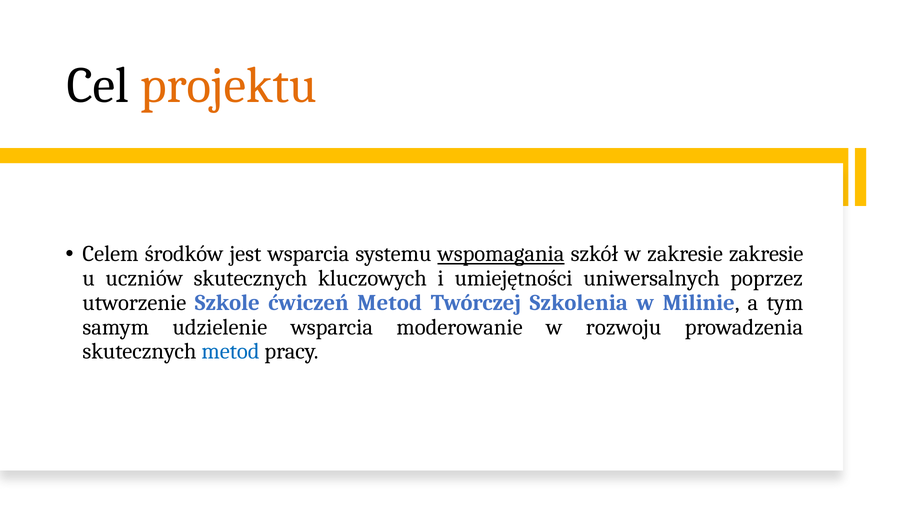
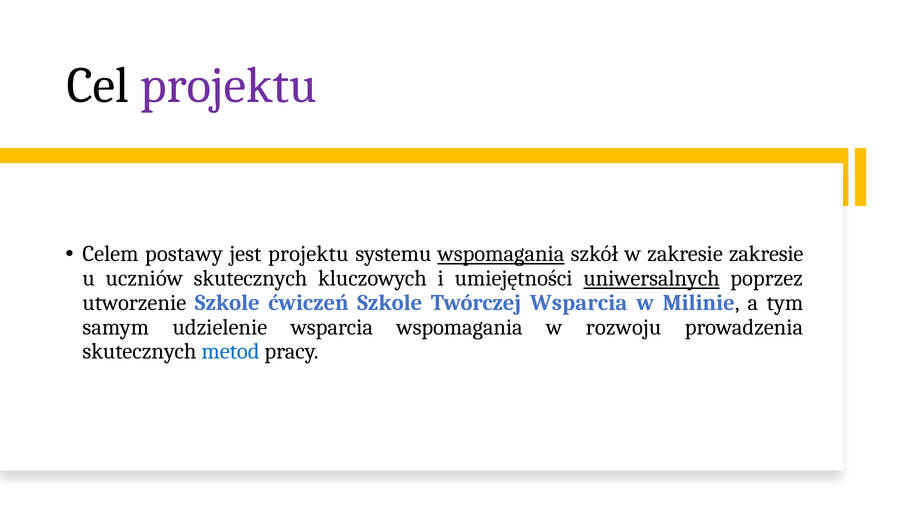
projektu at (229, 86) colour: orange -> purple
środków: środków -> postawy
jest wsparcia: wsparcia -> projektu
uniwersalnych underline: none -> present
ćwiczeń Metod: Metod -> Szkole
Twórczej Szkolenia: Szkolenia -> Wsparcia
wsparcia moderowanie: moderowanie -> wspomagania
